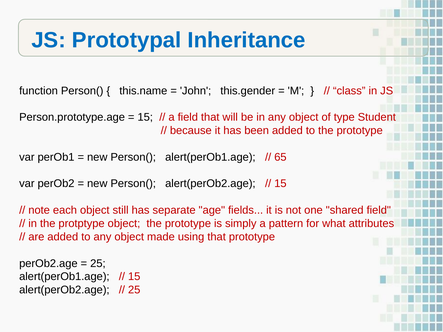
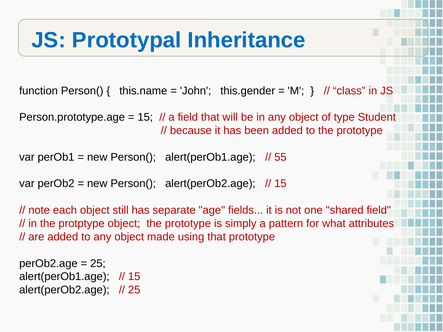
65: 65 -> 55
